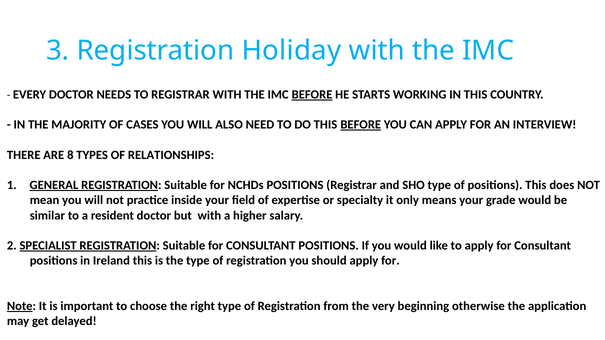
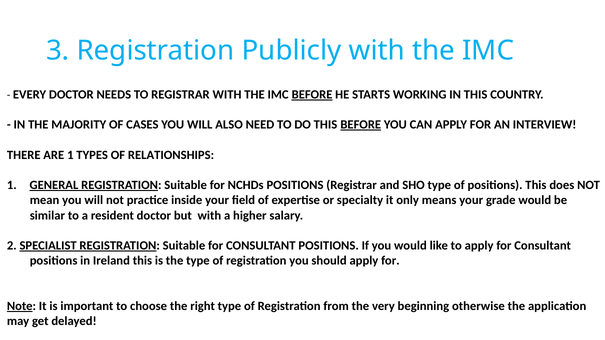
Holiday: Holiday -> Publicly
ARE 8: 8 -> 1
